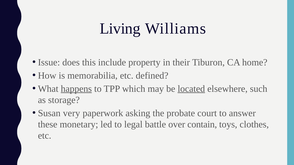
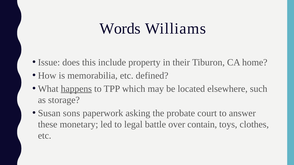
Living: Living -> Words
located underline: present -> none
very: very -> sons
